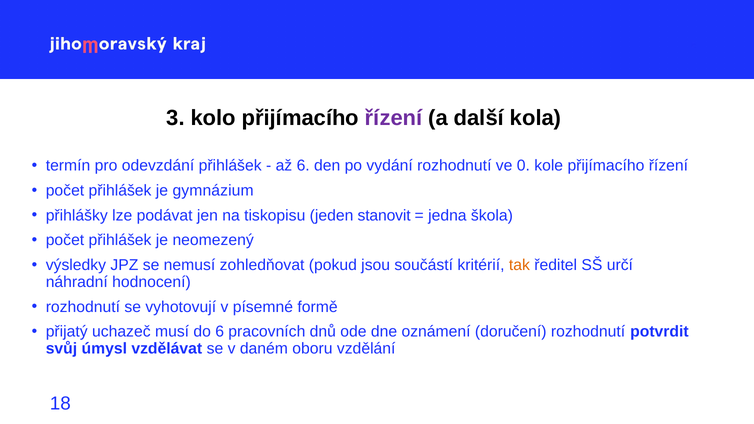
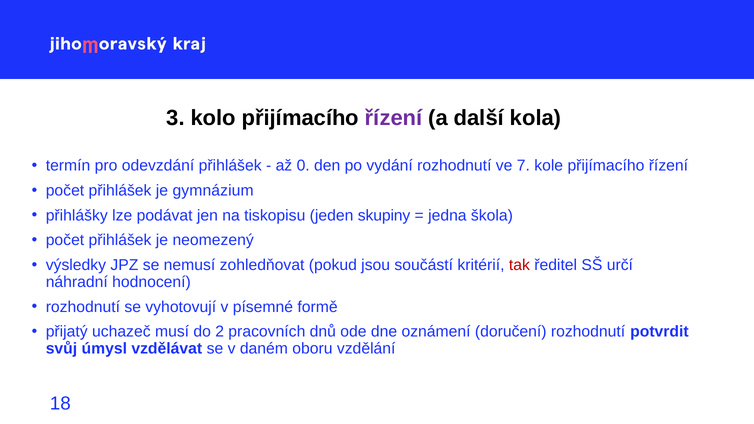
až 6: 6 -> 0
0: 0 -> 7
stanovit: stanovit -> skupiny
tak colour: orange -> red
do 6: 6 -> 2
